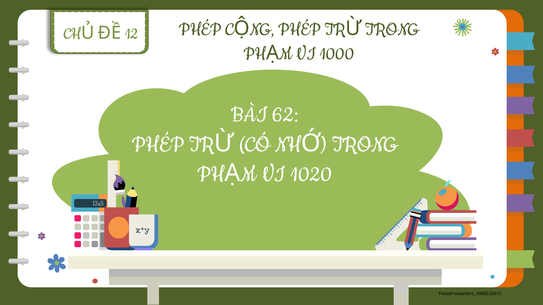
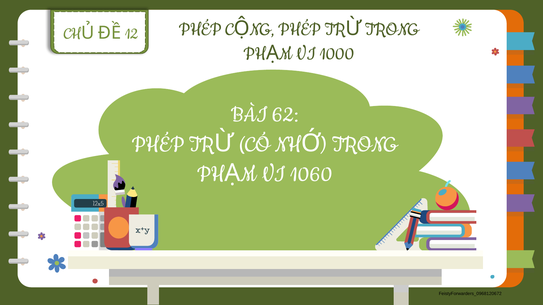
1020: 1020 -> 1060
